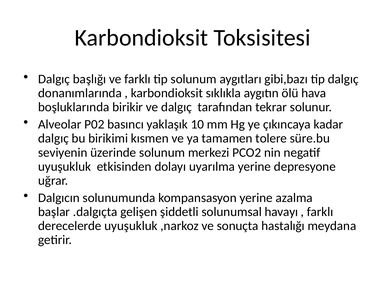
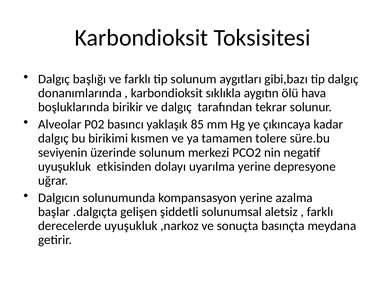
10: 10 -> 85
havayı: havayı -> aletsiz
hastalığı: hastalığı -> basınçta
